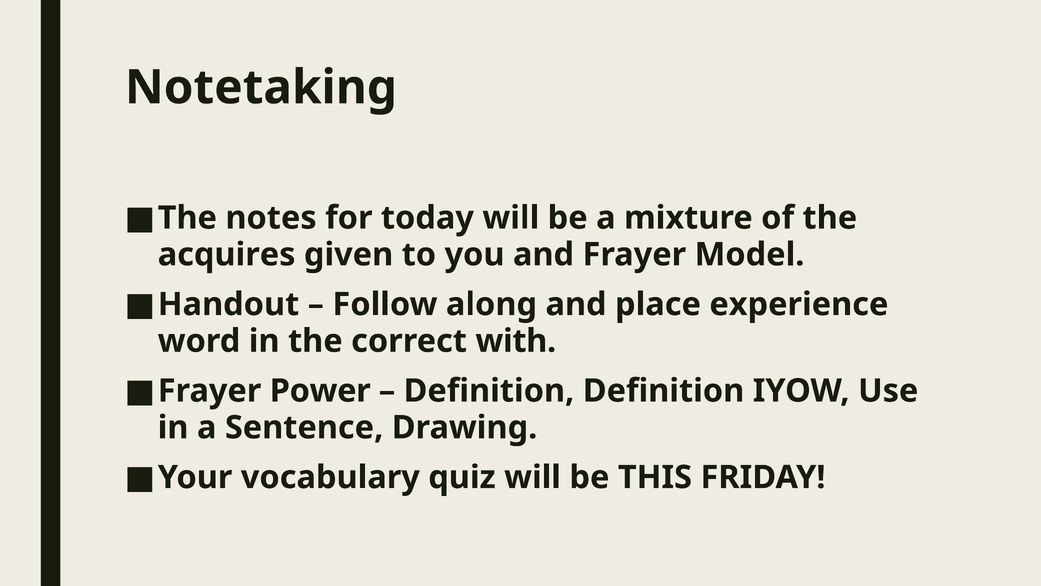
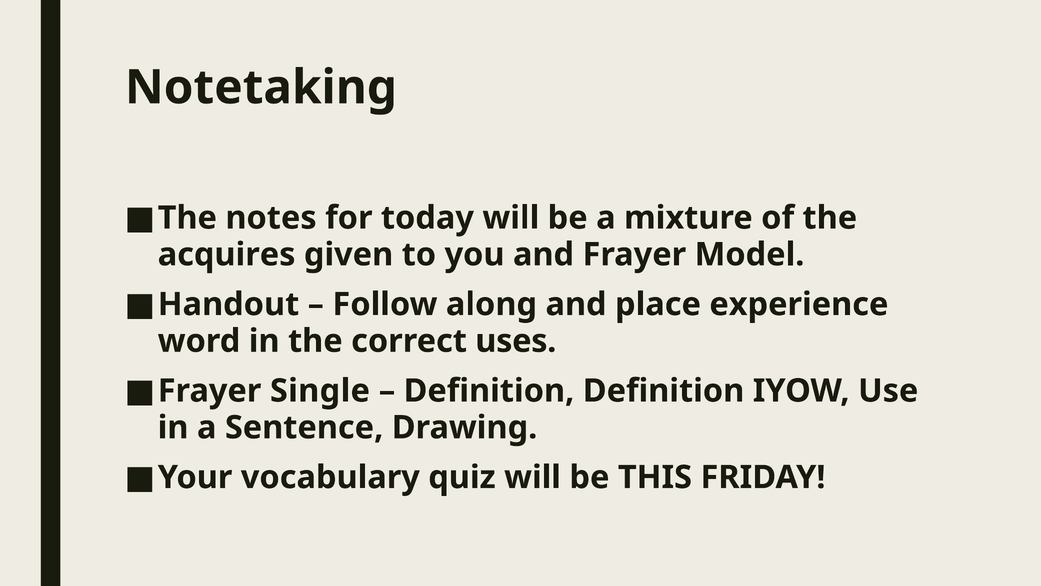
with: with -> uses
Power: Power -> Single
